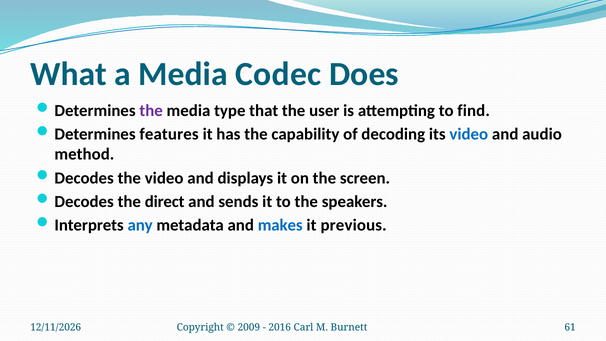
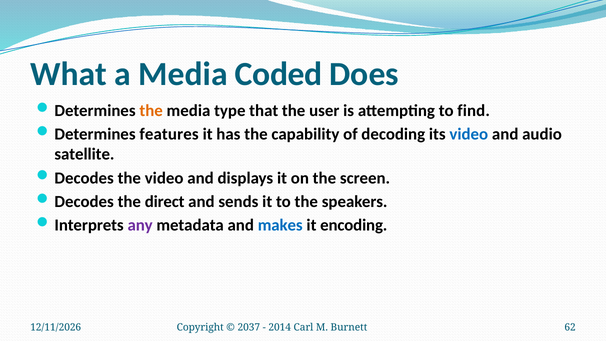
Codec: Codec -> Coded
the at (151, 110) colour: purple -> orange
method: method -> satellite
any colour: blue -> purple
previous: previous -> encoding
2009: 2009 -> 2037
2016: 2016 -> 2014
61: 61 -> 62
